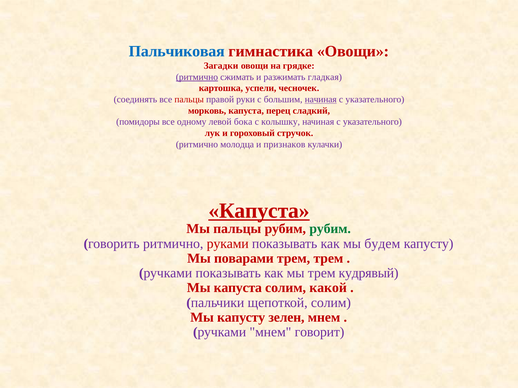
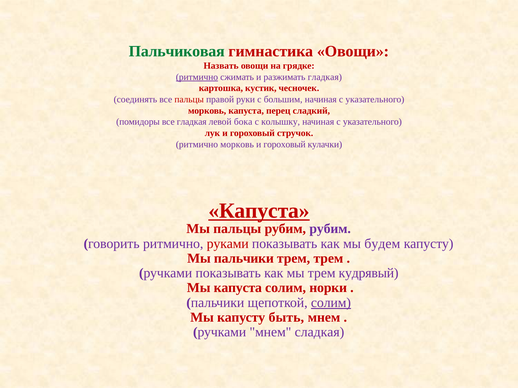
Пальчиковая colour: blue -> green
Загадки: Загадки -> Назвать
успели: успели -> кустик
начиная at (321, 100) underline: present -> none
все одному: одному -> гладкая
ритмично молодца: молодца -> морковь
признаков at (284, 145): признаков -> гороховый
рубим at (330, 229) colour: green -> purple
Мы поварами: поварами -> пальчики
какой: какой -> норки
солим at (331, 303) underline: none -> present
зелен: зелен -> быть
говорит: говорит -> сладкая
